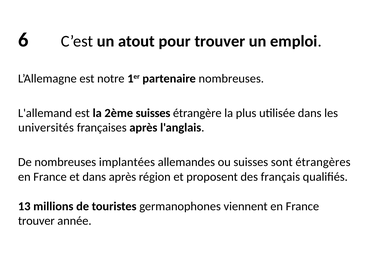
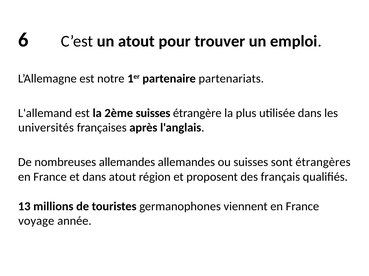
partenaire nombreuses: nombreuses -> partenariats
nombreuses implantées: implantées -> allemandes
dans après: après -> atout
trouver at (36, 222): trouver -> voyage
